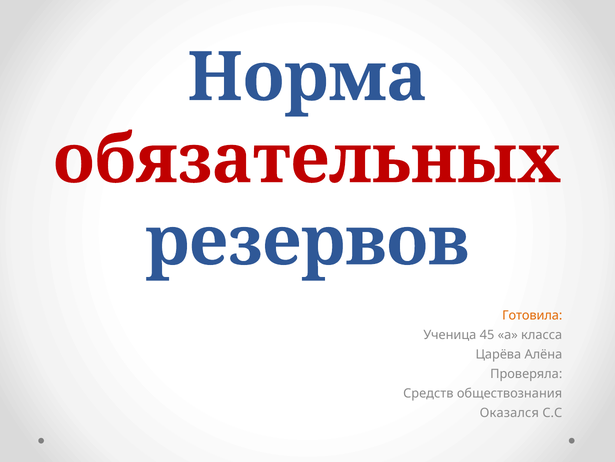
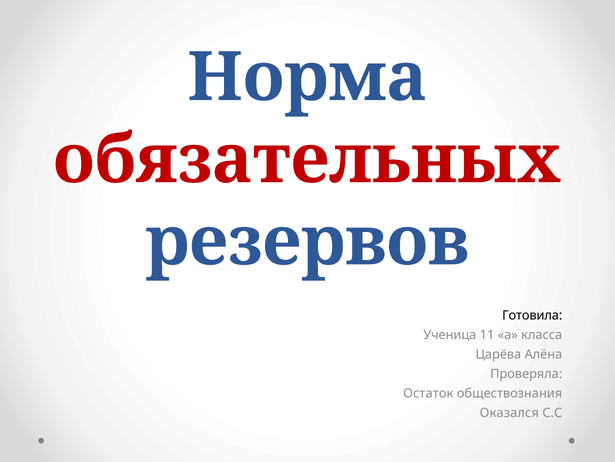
Готовила colour: orange -> black
45: 45 -> 11
Средств: Средств -> Остаток
